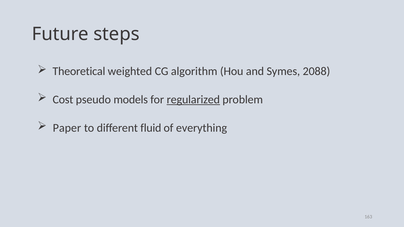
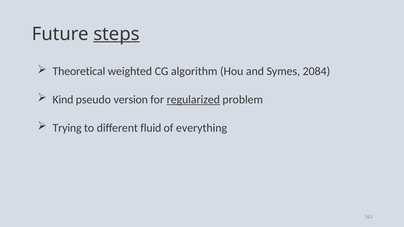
steps underline: none -> present
2088: 2088 -> 2084
Cost: Cost -> Kind
models: models -> version
Paper: Paper -> Trying
